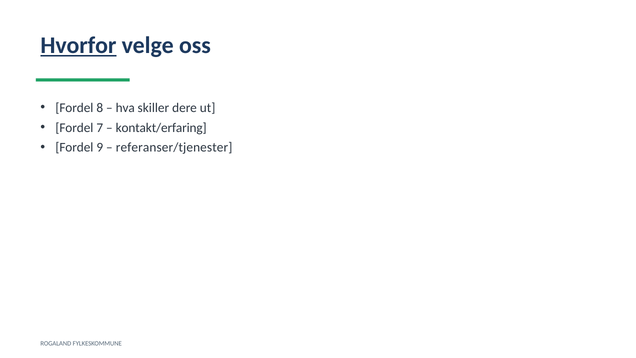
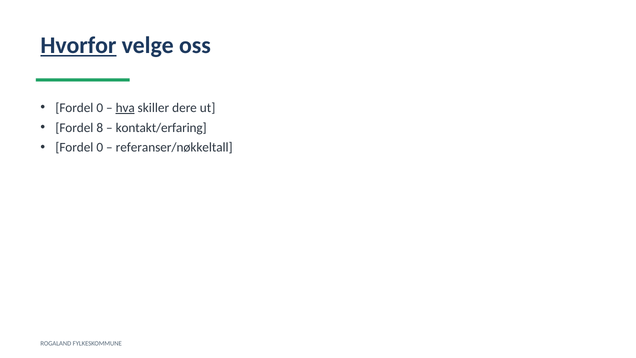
8 at (100, 108): 8 -> 0
hva underline: none -> present
7: 7 -> 8
9 at (100, 147): 9 -> 0
referanser/tjenester: referanser/tjenester -> referanser/nøkkeltall
